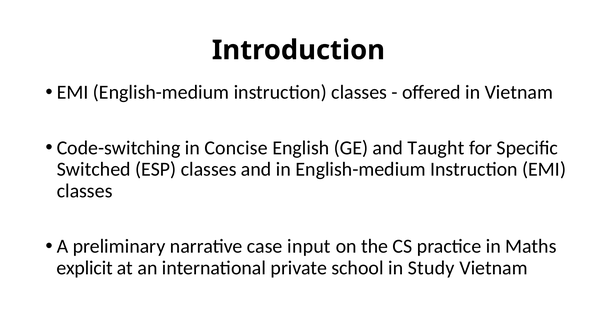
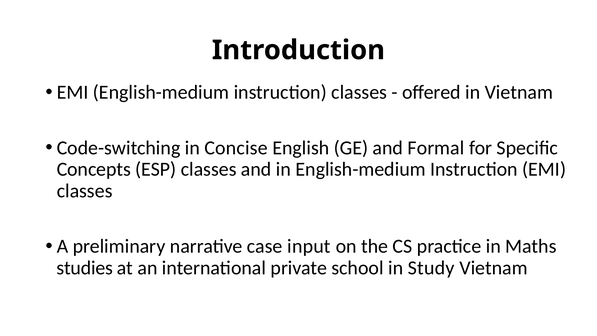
Taught: Taught -> Formal
Switched: Switched -> Concepts
explicit: explicit -> studies
